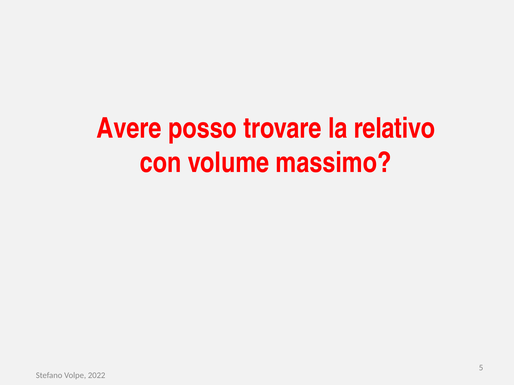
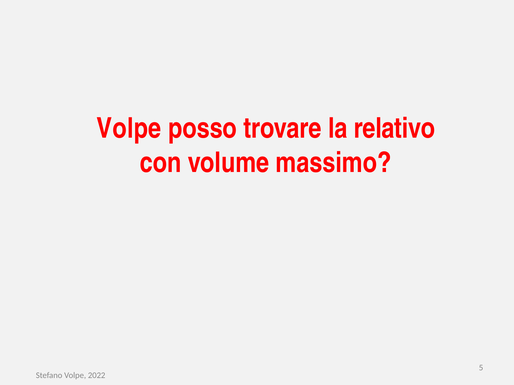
Avere at (129, 129): Avere -> Volpe
